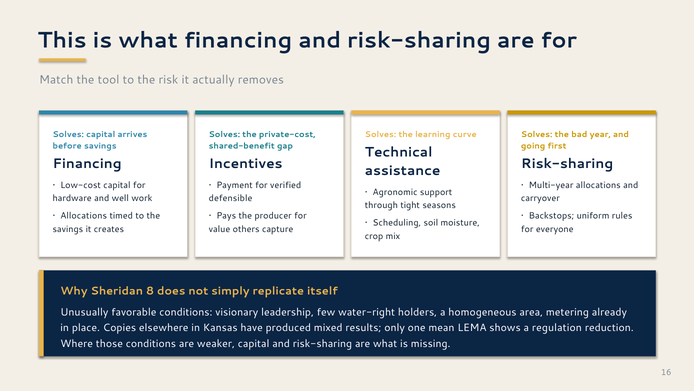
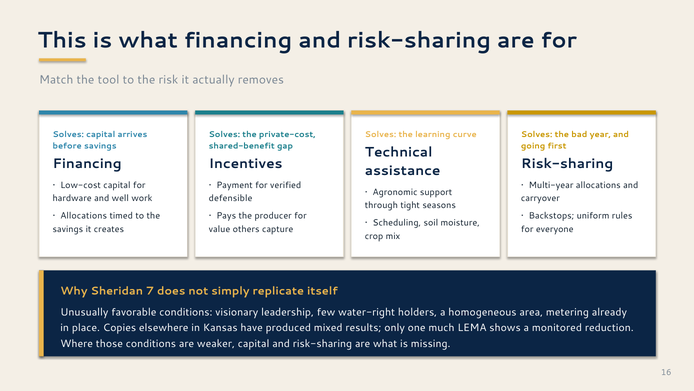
8: 8 -> 7
mean: mean -> much
regulation: regulation -> monitored
